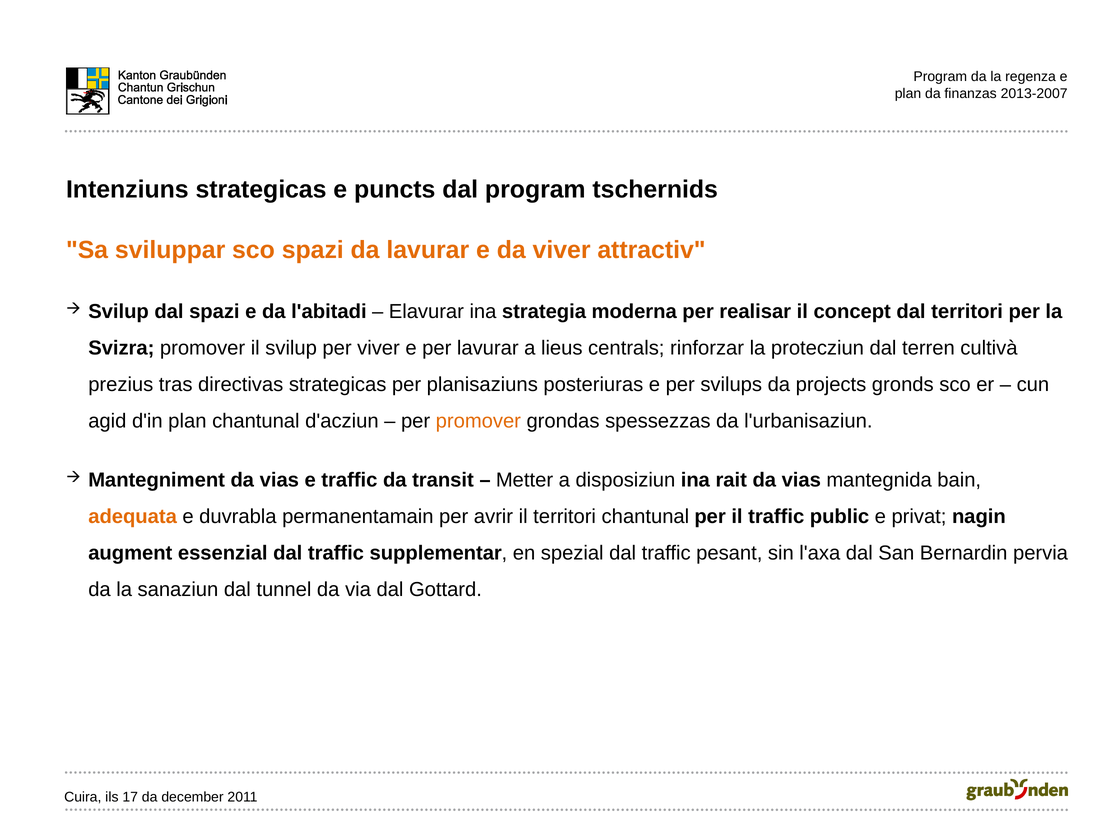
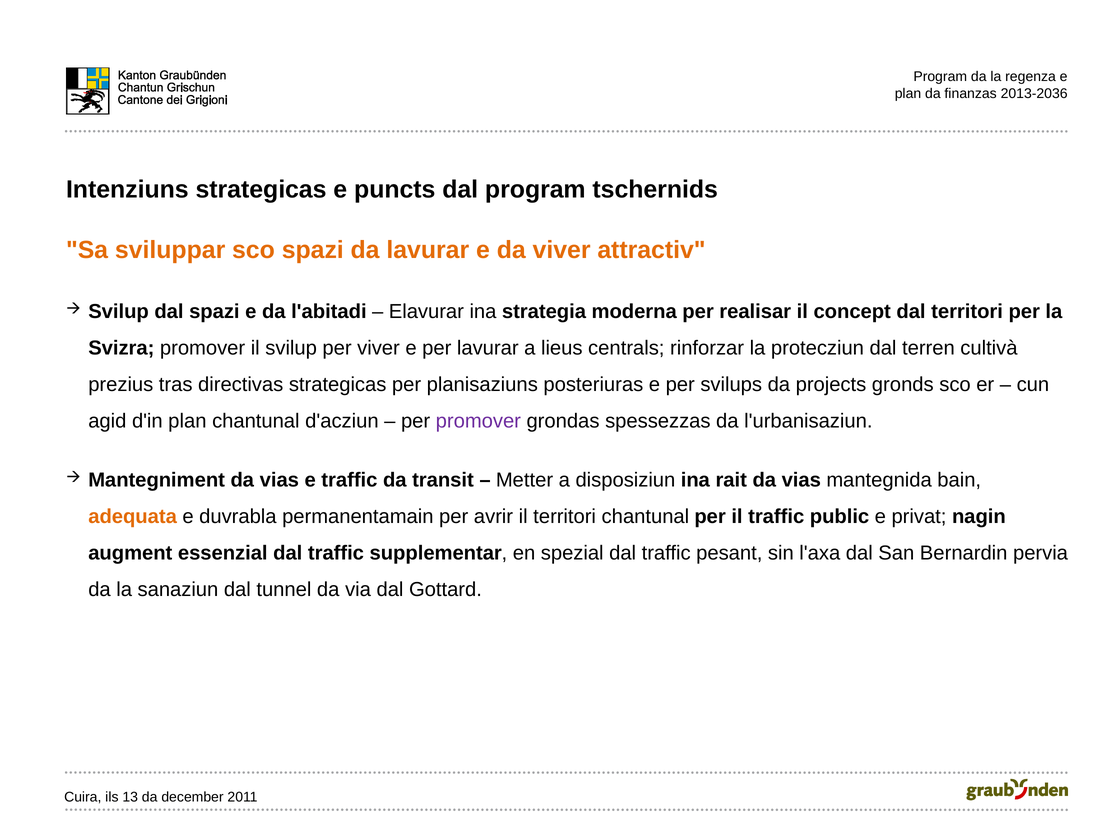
2013-2007: 2013-2007 -> 2013-2036
promover at (478, 421) colour: orange -> purple
17: 17 -> 13
